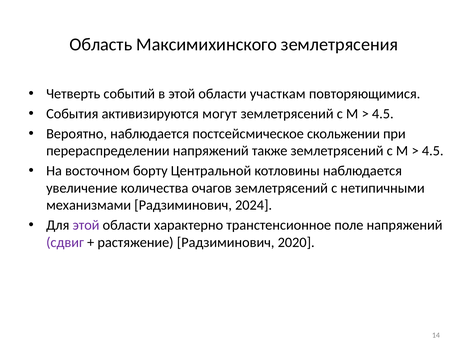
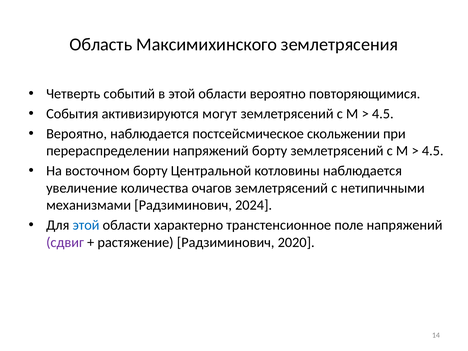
области участкам: участкам -> вероятно
напряжений также: также -> борту
этой at (86, 225) colour: purple -> blue
